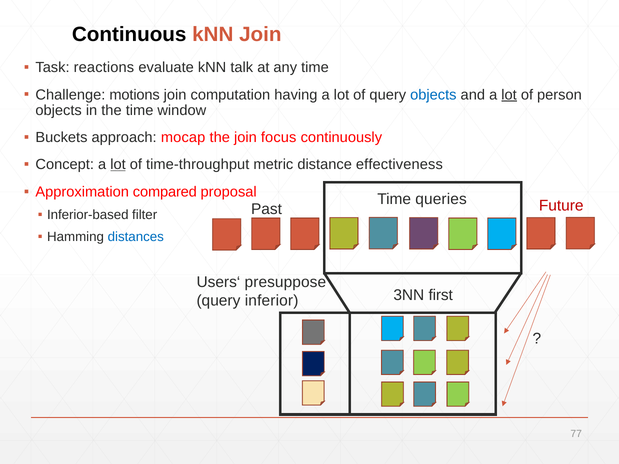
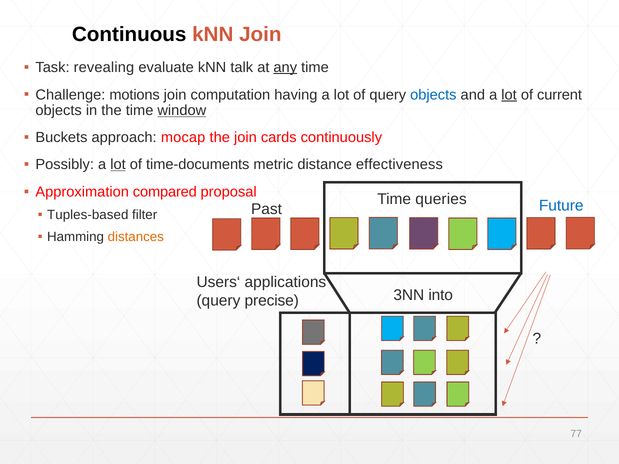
reactions: reactions -> revealing
any underline: none -> present
person: person -> current
window underline: none -> present
focus: focus -> cards
Concept: Concept -> Possibly
time-throughput: time-throughput -> time-documents
Future colour: red -> blue
Inferior-based: Inferior-based -> Tuples-based
distances colour: blue -> orange
presuppose: presuppose -> applications
inferior: inferior -> precise
first: first -> into
